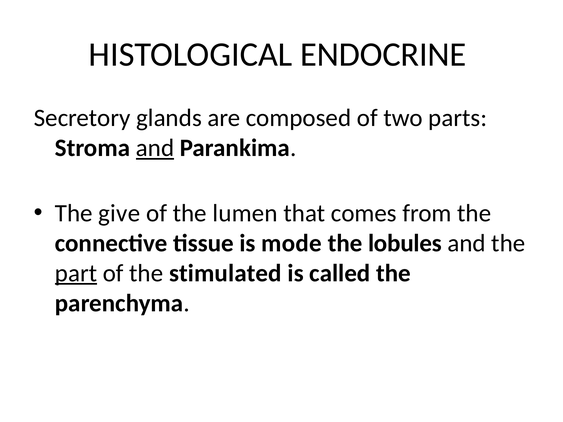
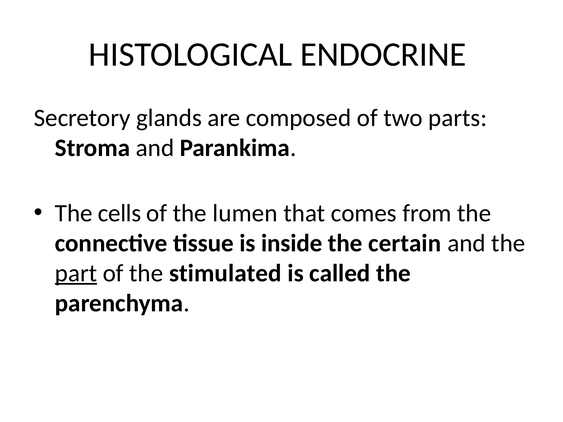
and at (155, 148) underline: present -> none
give: give -> cells
mode: mode -> inside
lobules: lobules -> certain
